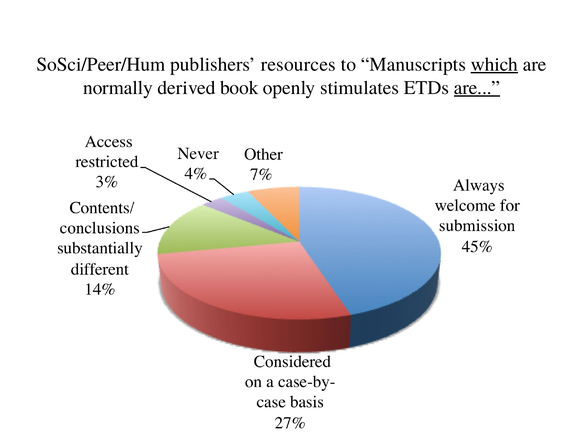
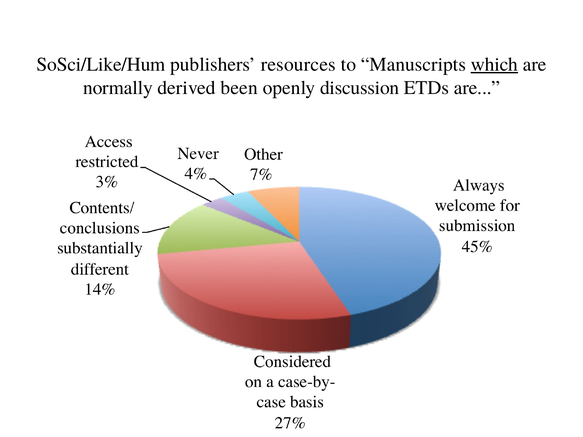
SoSci/Peer/Hum: SoSci/Peer/Hum -> SoSci/Like/Hum
book: book -> been
stimulates: stimulates -> discussion
are at (477, 88) underline: present -> none
